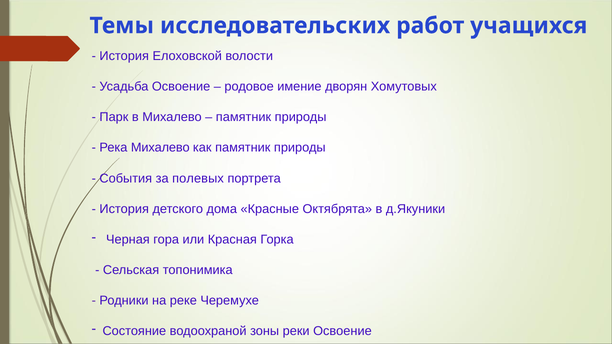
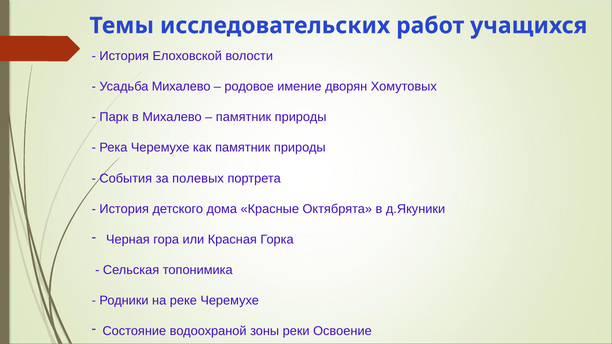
Усадьба Освоение: Освоение -> Михалево
Река Михалево: Михалево -> Черемухе
